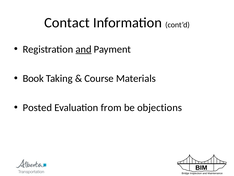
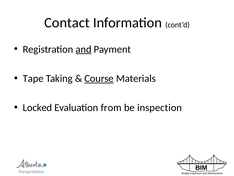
Book: Book -> Tape
Course underline: none -> present
Posted: Posted -> Locked
be objections: objections -> inspection
